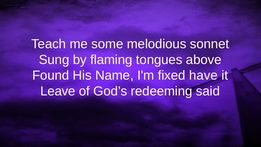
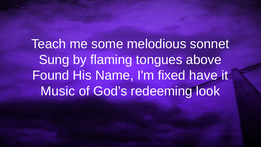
Leave: Leave -> Music
said: said -> look
